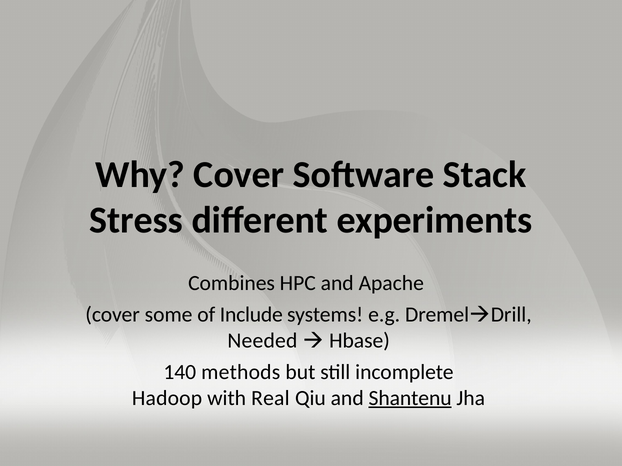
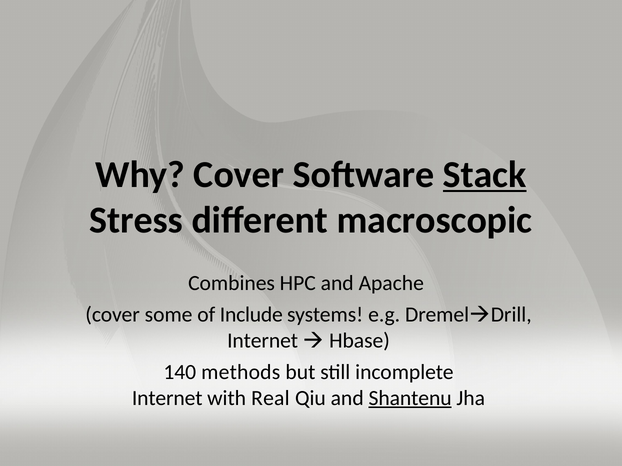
Stack underline: none -> present
experiments: experiments -> macroscopic
Needed at (262, 341): Needed -> Internet
Hadoop at (167, 398): Hadoop -> Internet
